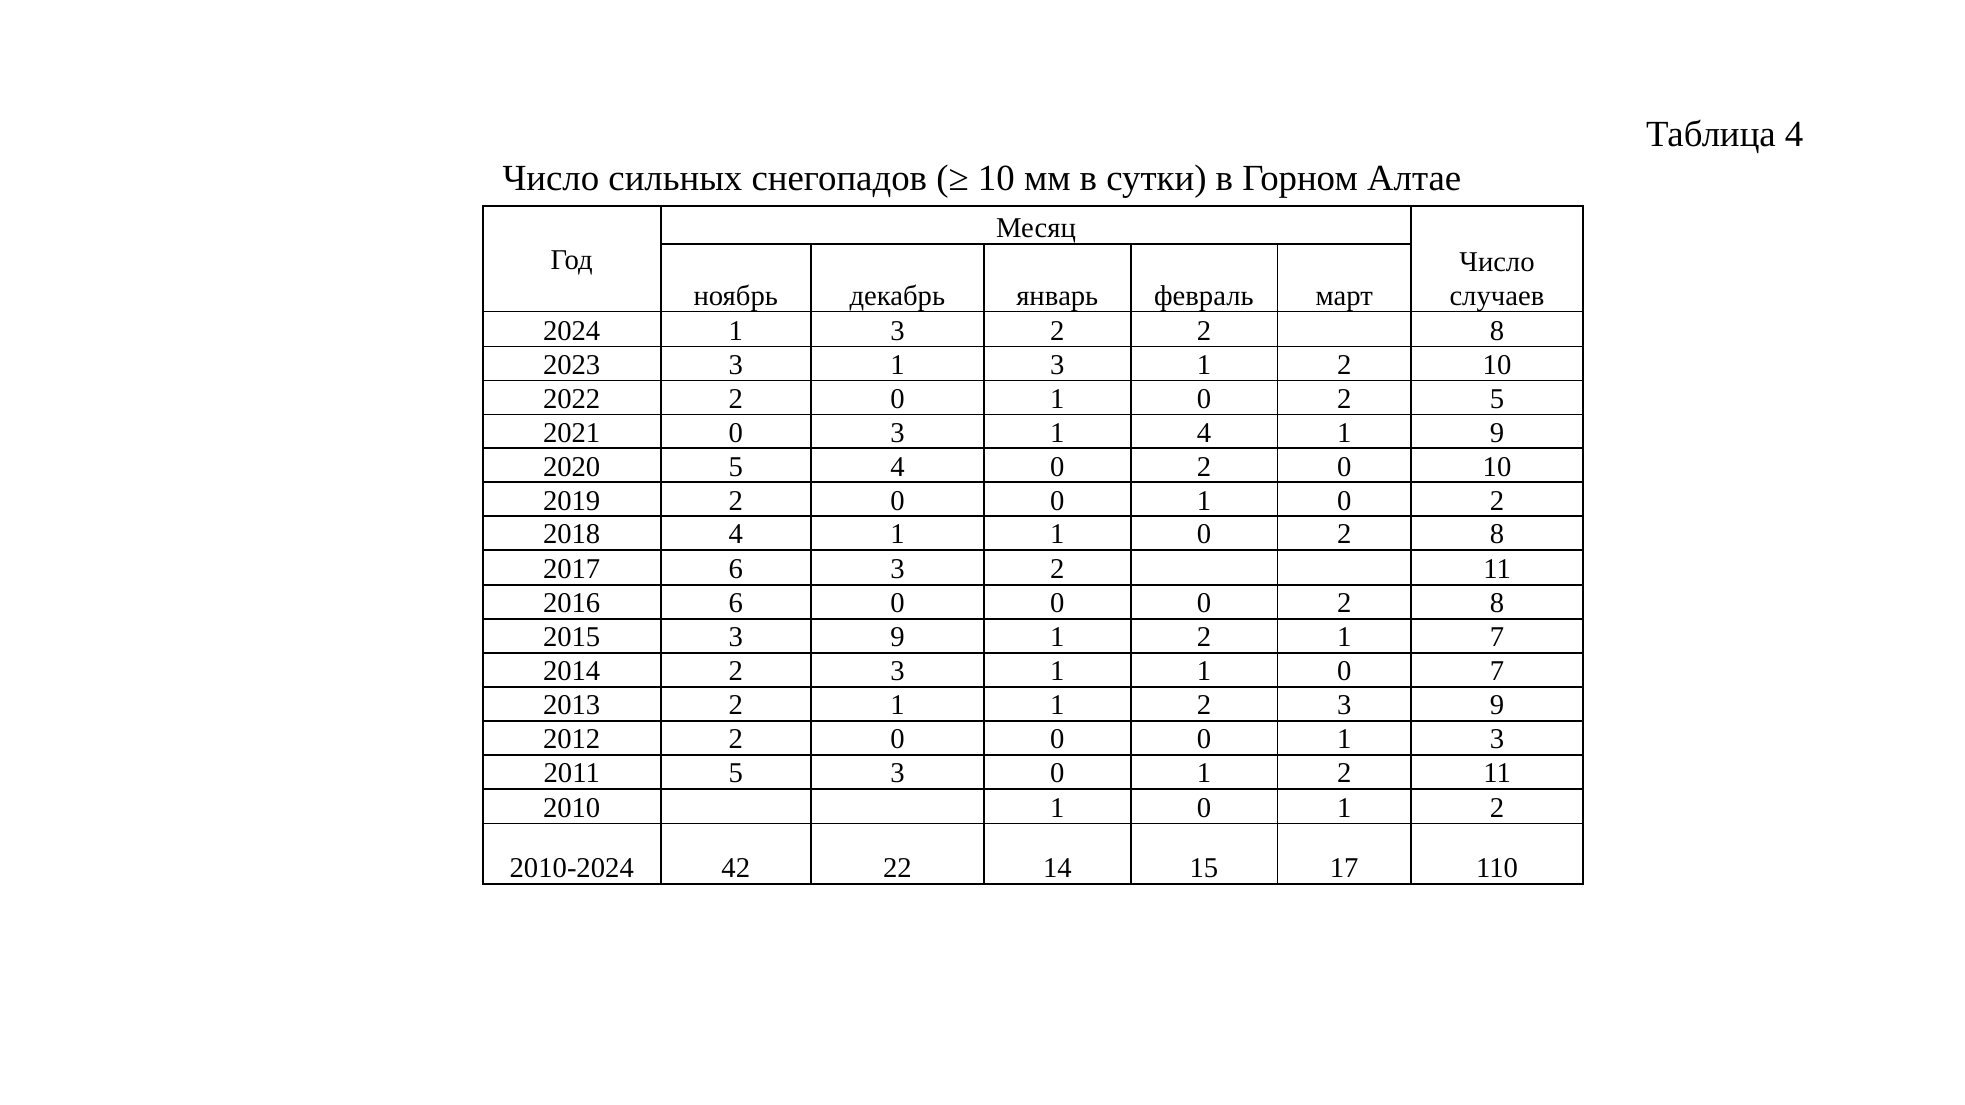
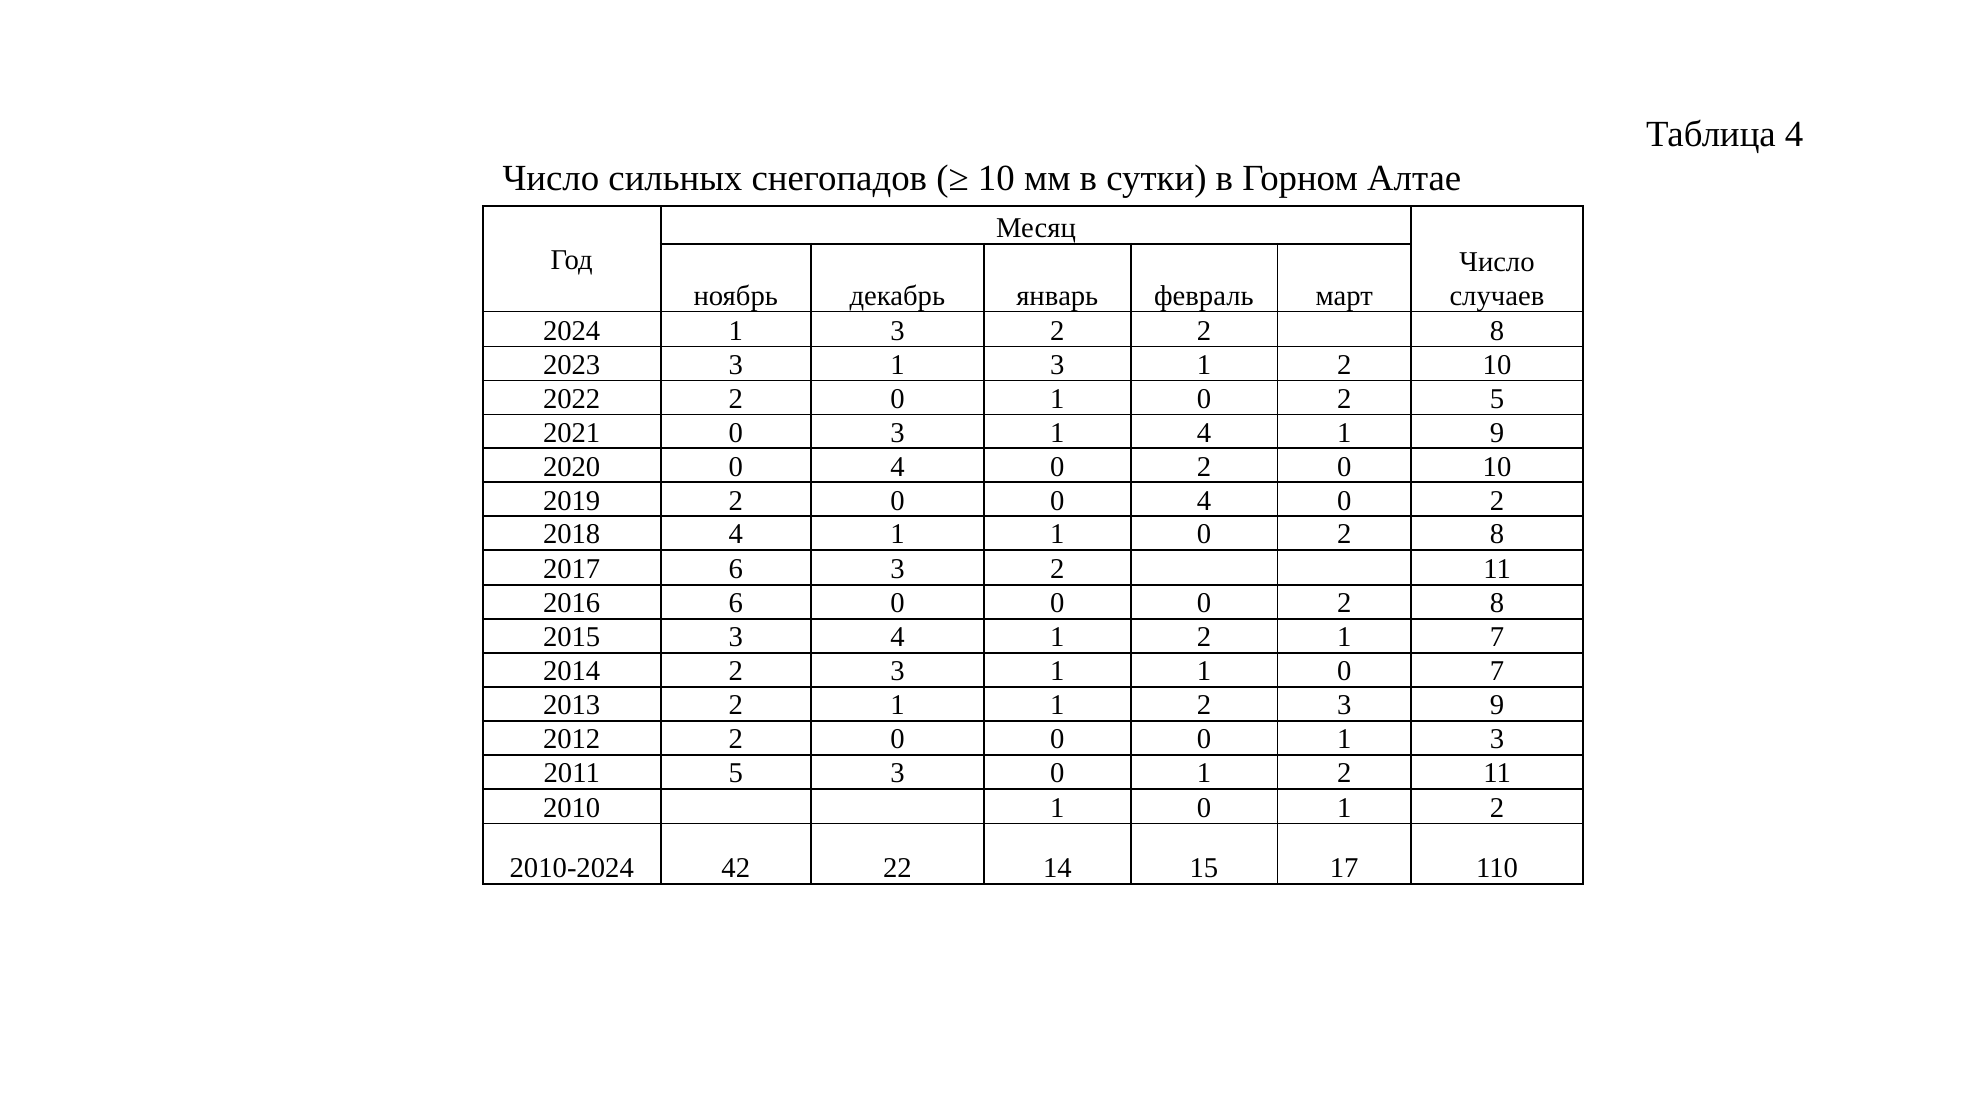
2020 5: 5 -> 0
2 0 0 1: 1 -> 4
2015 3 9: 9 -> 4
